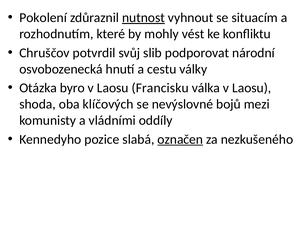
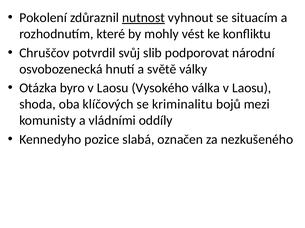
cestu: cestu -> světě
Francisku: Francisku -> Vysokého
nevýslovné: nevýslovné -> kriminalitu
označen underline: present -> none
